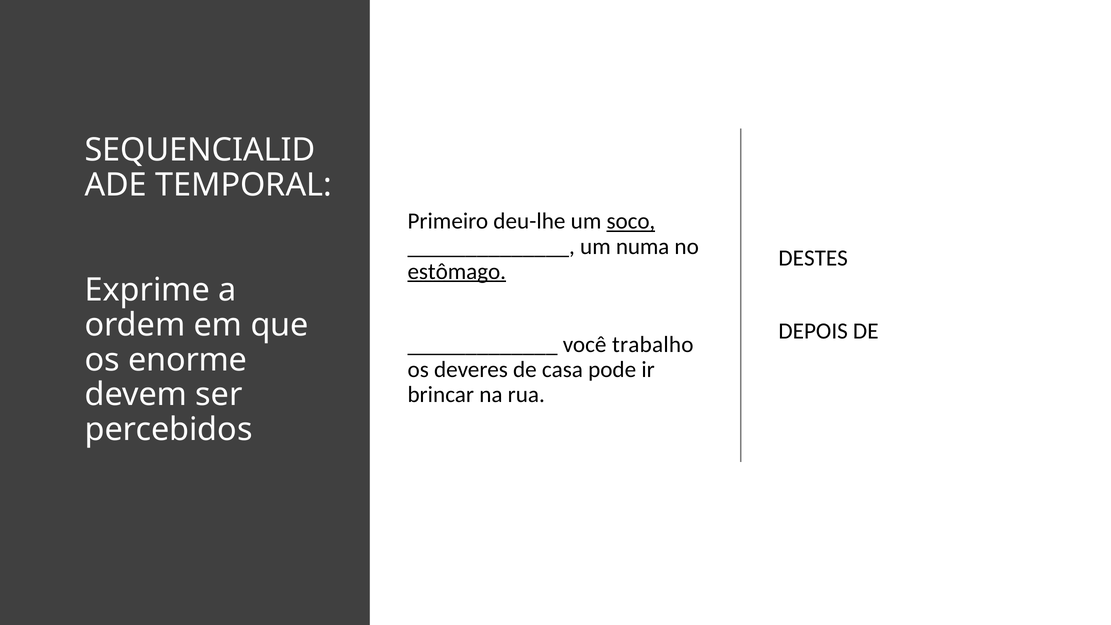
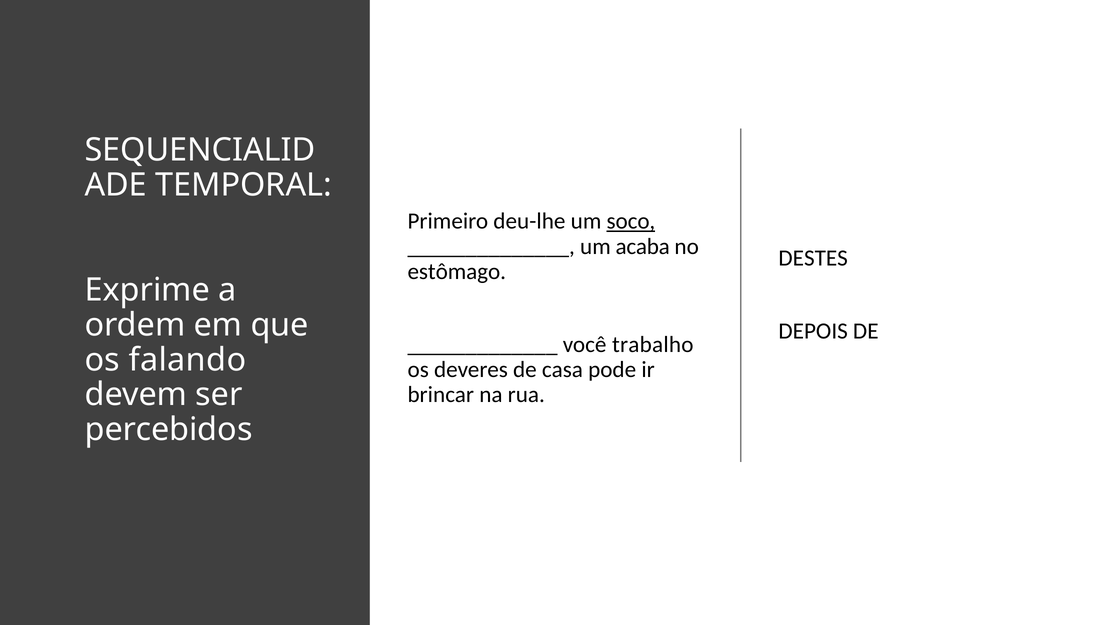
numa: numa -> acaba
estômago underline: present -> none
enorme: enorme -> falando
